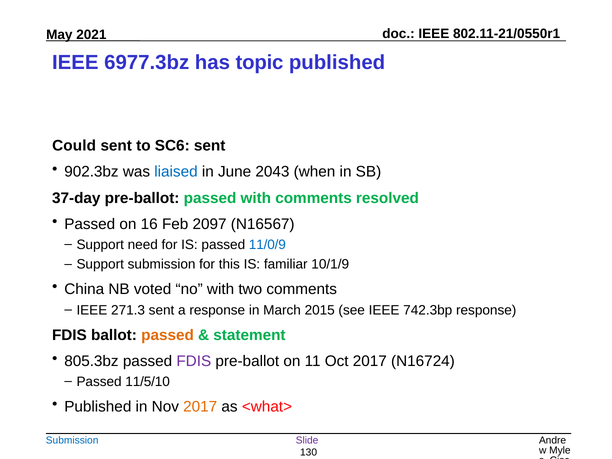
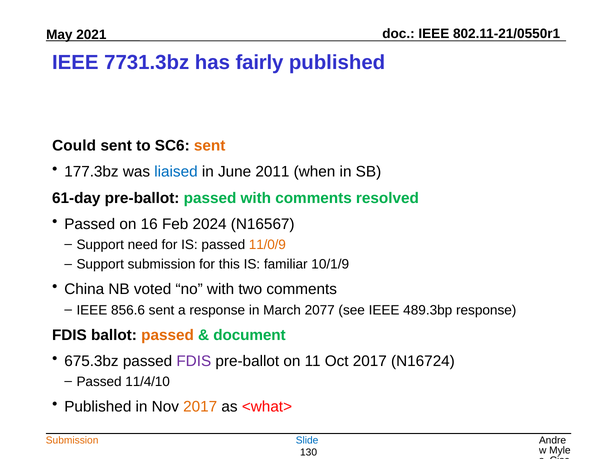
6977.3bz: 6977.3bz -> 7731.3bz
topic: topic -> fairly
sent at (210, 146) colour: black -> orange
902.3bz: 902.3bz -> 177.3bz
2043: 2043 -> 2011
37-day: 37-day -> 61-day
2097: 2097 -> 2024
11/0/9 colour: blue -> orange
271.3: 271.3 -> 856.6
2015: 2015 -> 2077
742.3bp: 742.3bp -> 489.3bp
statement: statement -> document
805.3bz: 805.3bz -> 675.3bz
11/5/10: 11/5/10 -> 11/4/10
Submission at (72, 440) colour: blue -> orange
Slide colour: purple -> blue
